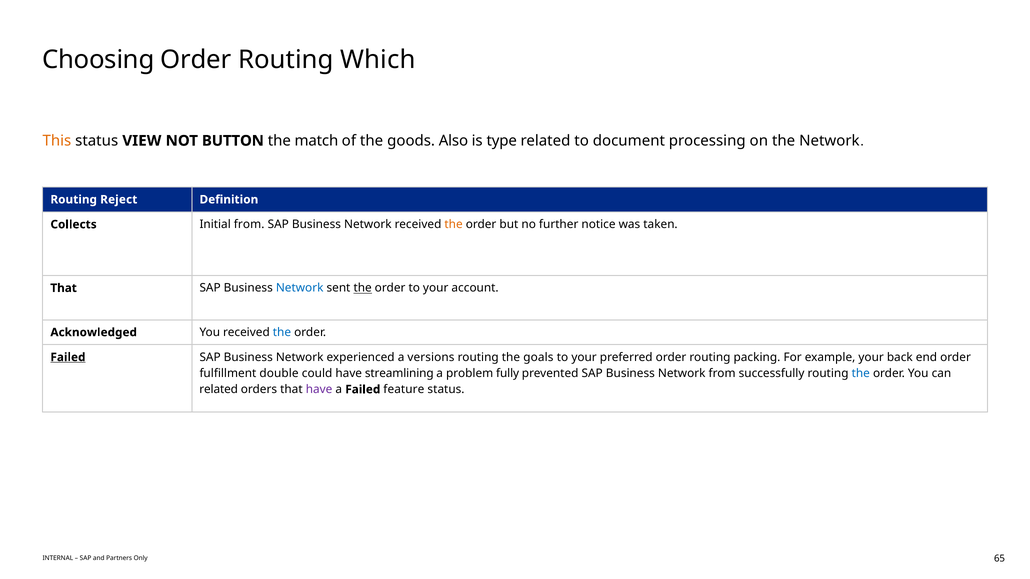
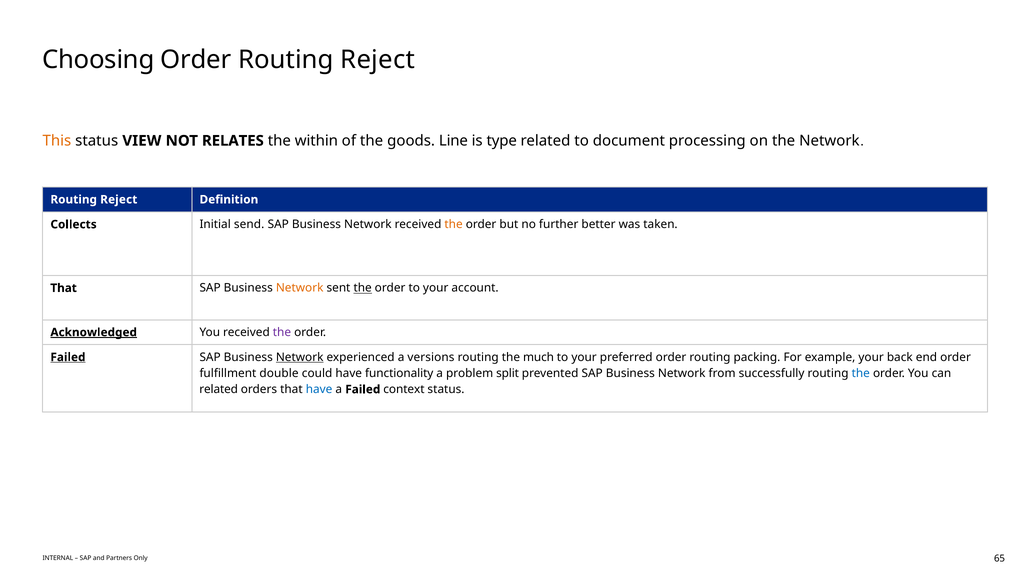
Order Routing Which: Which -> Reject
BUTTON: BUTTON -> RELATES
match: match -> within
Also: Also -> Line
Initial from: from -> send
notice: notice -> better
Network at (300, 288) colour: blue -> orange
Acknowledged underline: none -> present
the at (282, 333) colour: blue -> purple
Network at (300, 357) underline: none -> present
goals: goals -> much
streamlining: streamlining -> functionality
fully: fully -> split
have at (319, 390) colour: purple -> blue
feature: feature -> context
